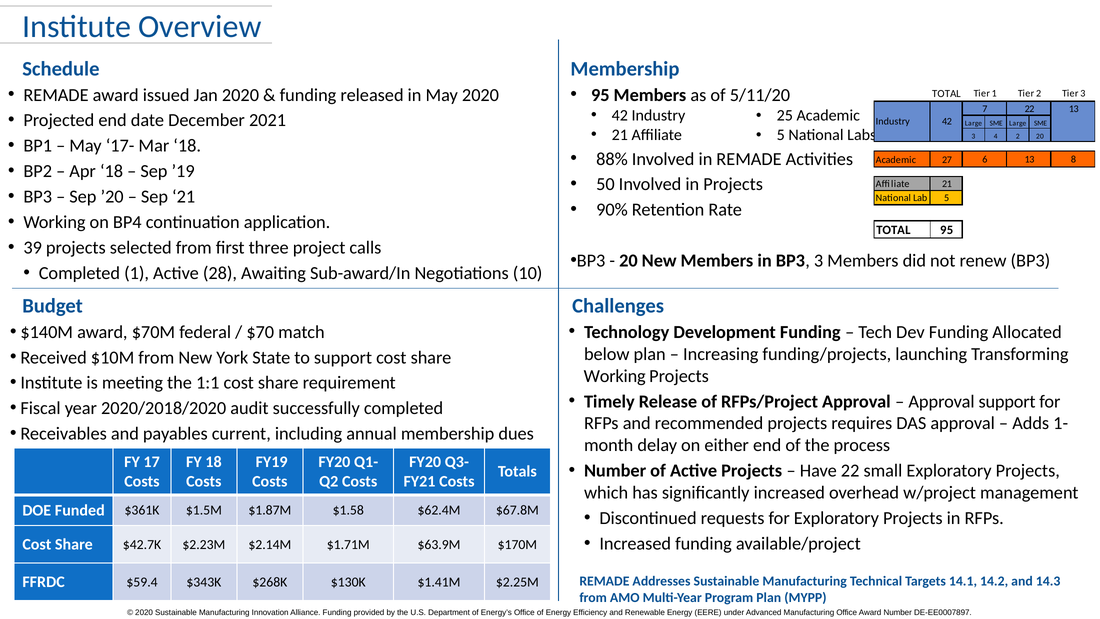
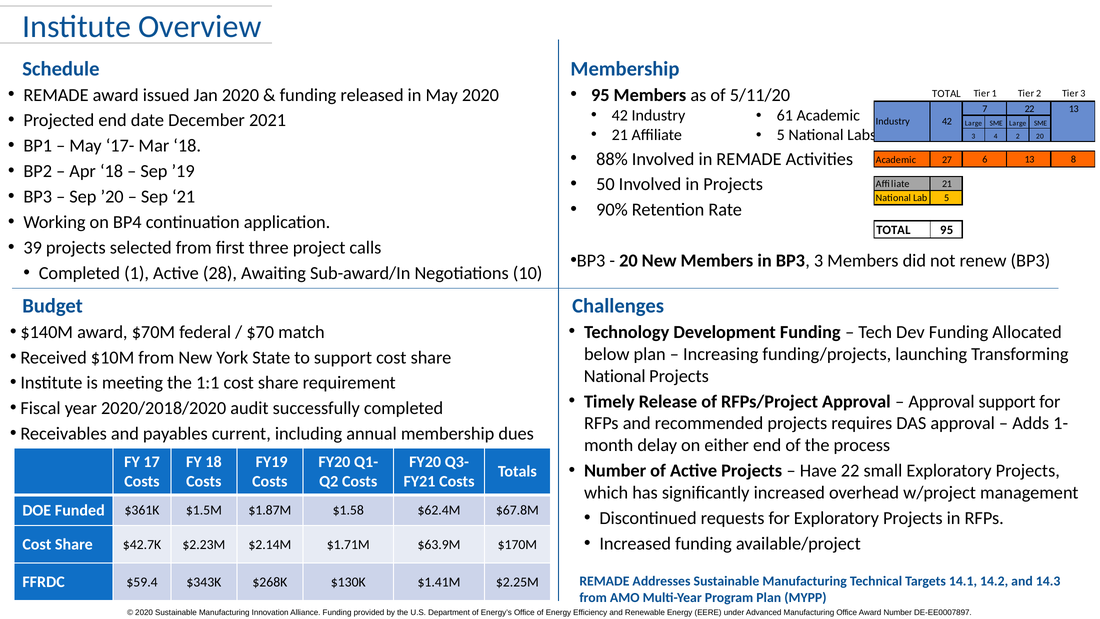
25: 25 -> 61
Working at (615, 376): Working -> National
